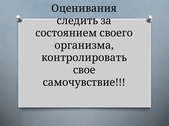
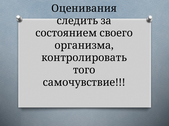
свое: свое -> того
